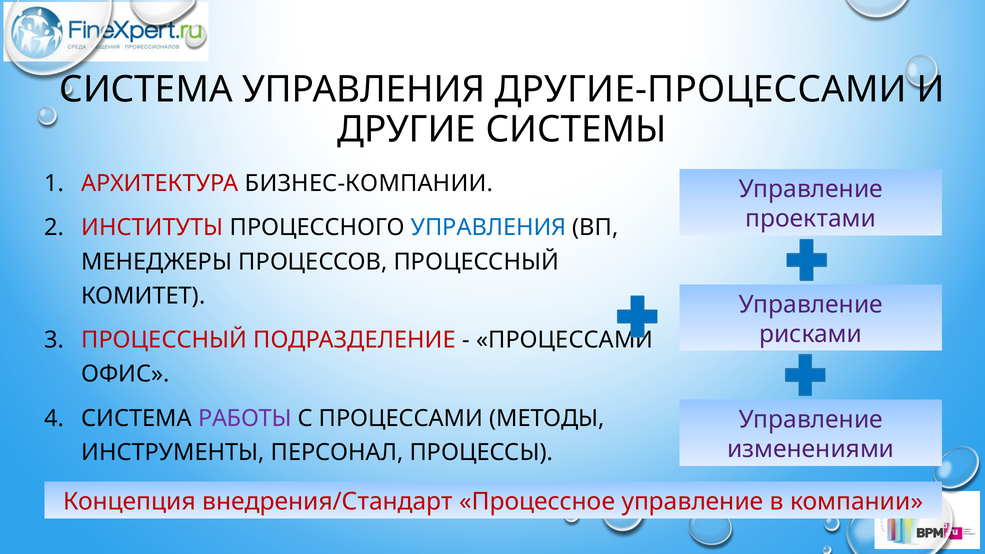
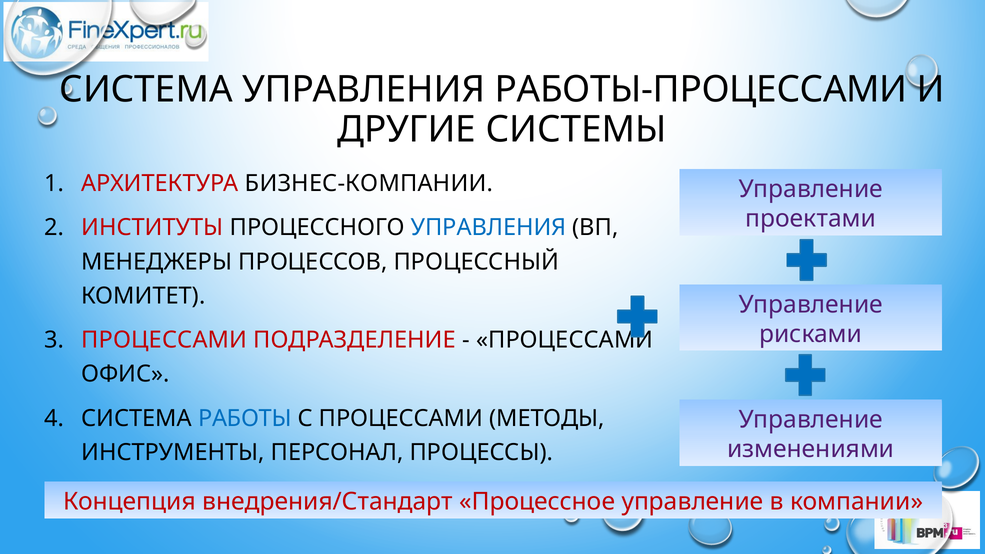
ДРУГИЕ-ПРОЦЕССАМИ: ДРУГИЕ-ПРОЦЕССАМИ -> РАБОТЫ-ПРОЦЕССАМИ
ПРОЦЕССНЫЙ at (164, 340): ПРОЦЕССНЫЙ -> ПРОЦЕССАМИ
РАБОТЫ colour: purple -> blue
